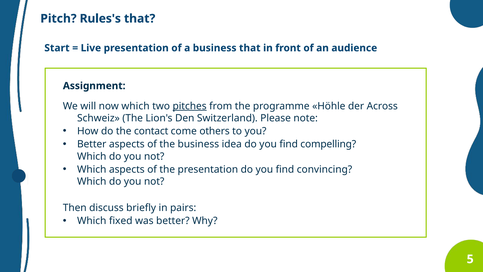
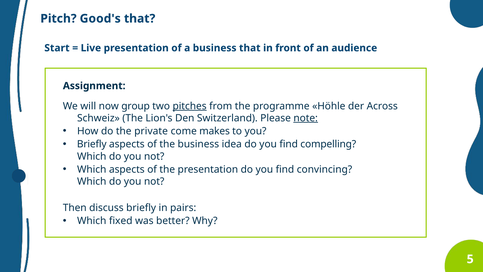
Rules's: Rules's -> Good's
now which: which -> group
note underline: none -> present
contact: contact -> private
others: others -> makes
Better at (92, 144): Better -> Briefly
